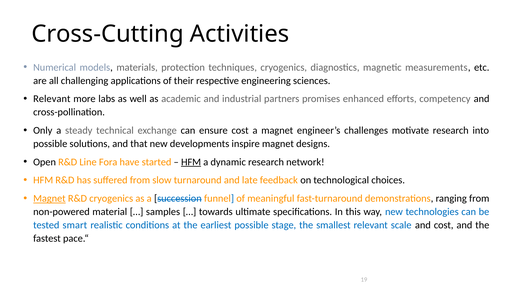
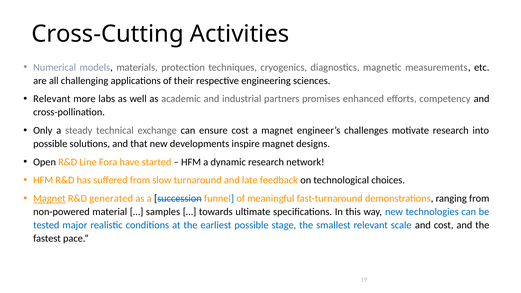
HFM at (191, 162) underline: present -> none
R&D cryogenics: cryogenics -> generated
smart: smart -> major
